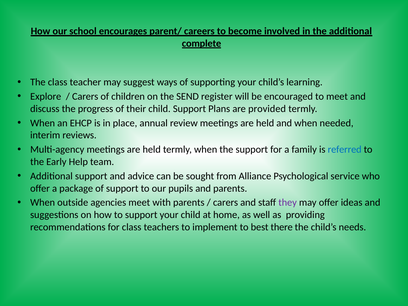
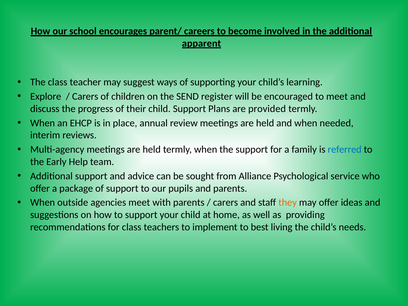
complete: complete -> apparent
they colour: purple -> orange
there: there -> living
